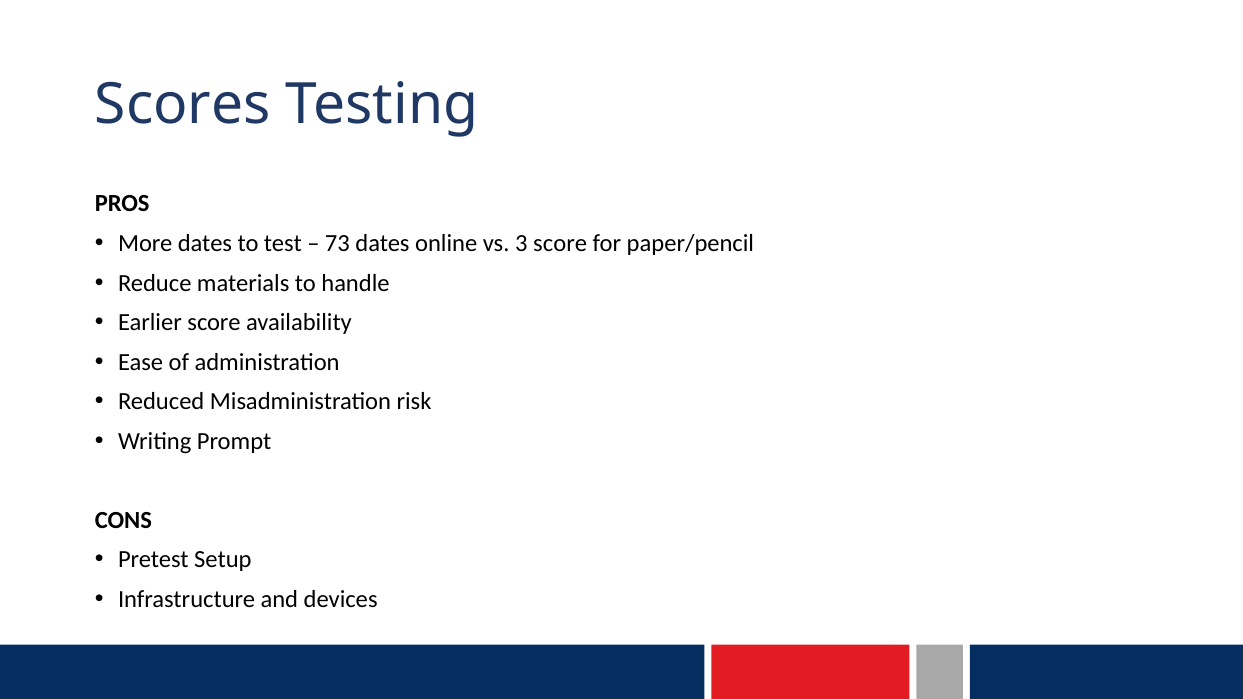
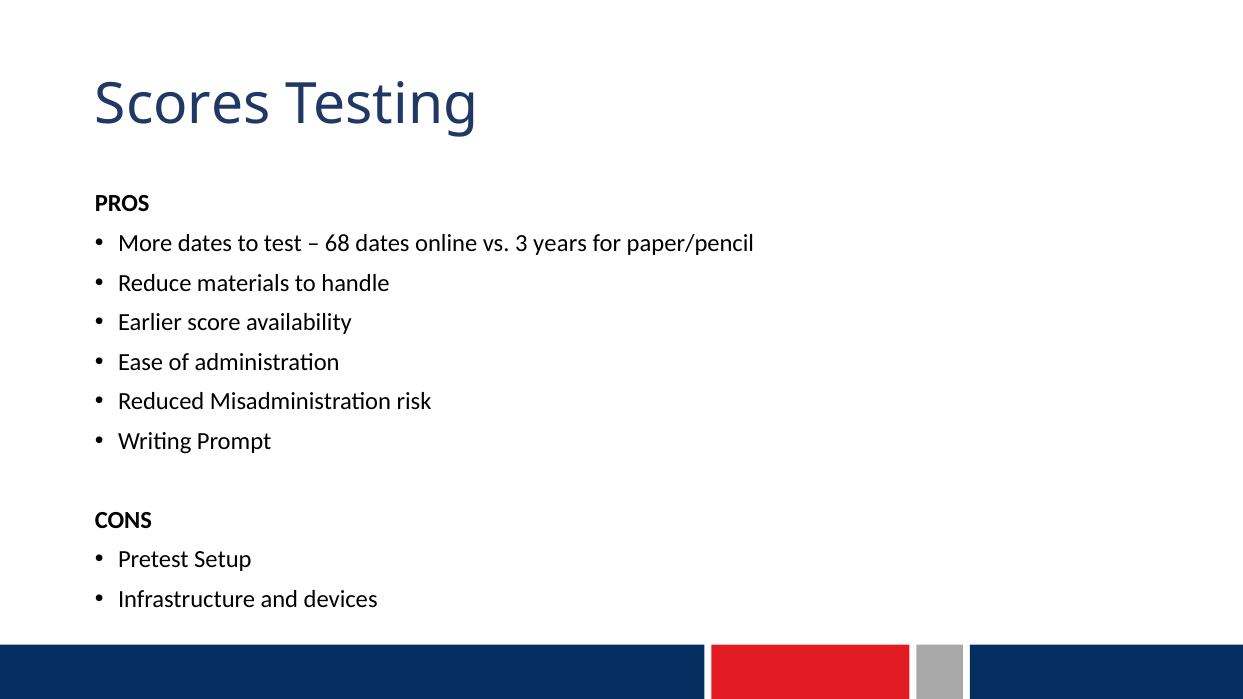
73: 73 -> 68
3 score: score -> years
